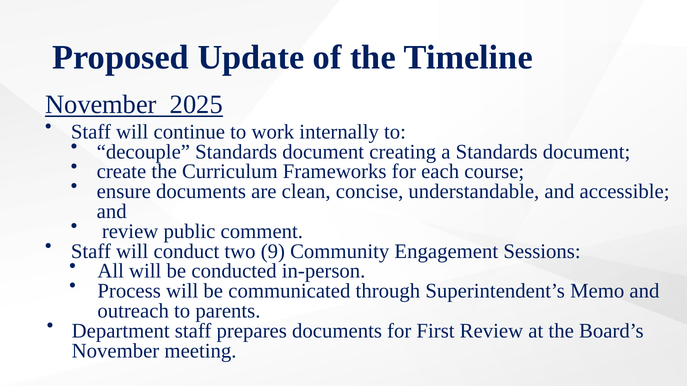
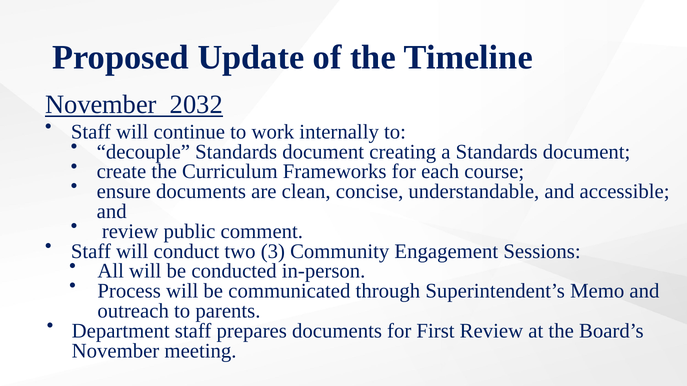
2025: 2025 -> 2032
9: 9 -> 3
